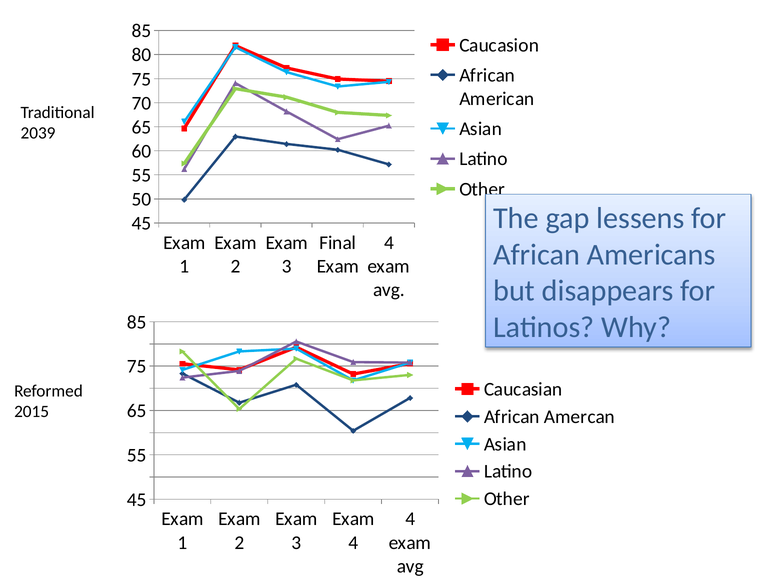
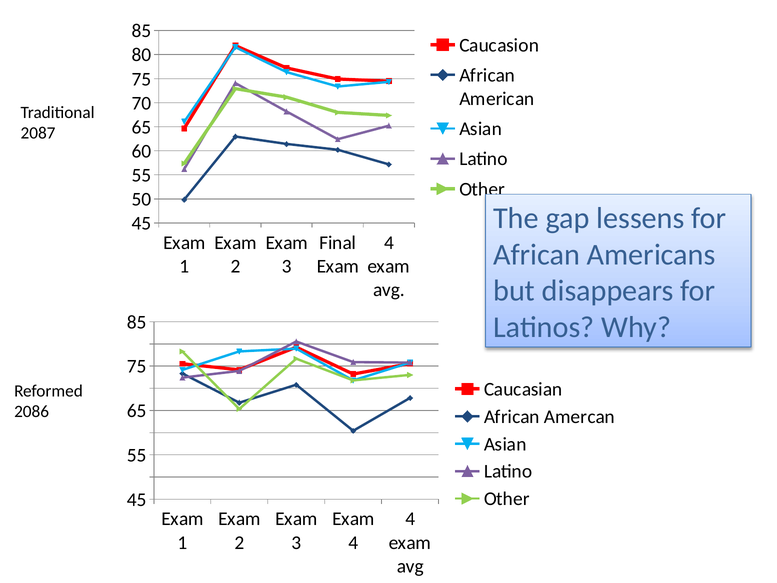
2039: 2039 -> 2087
2015: 2015 -> 2086
